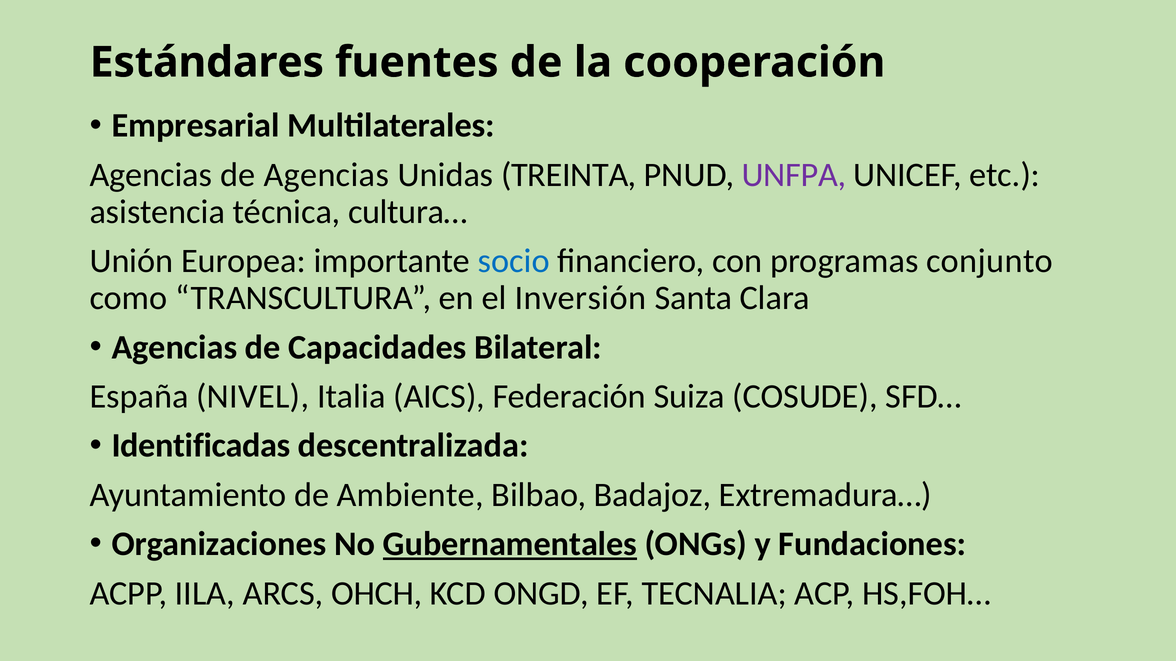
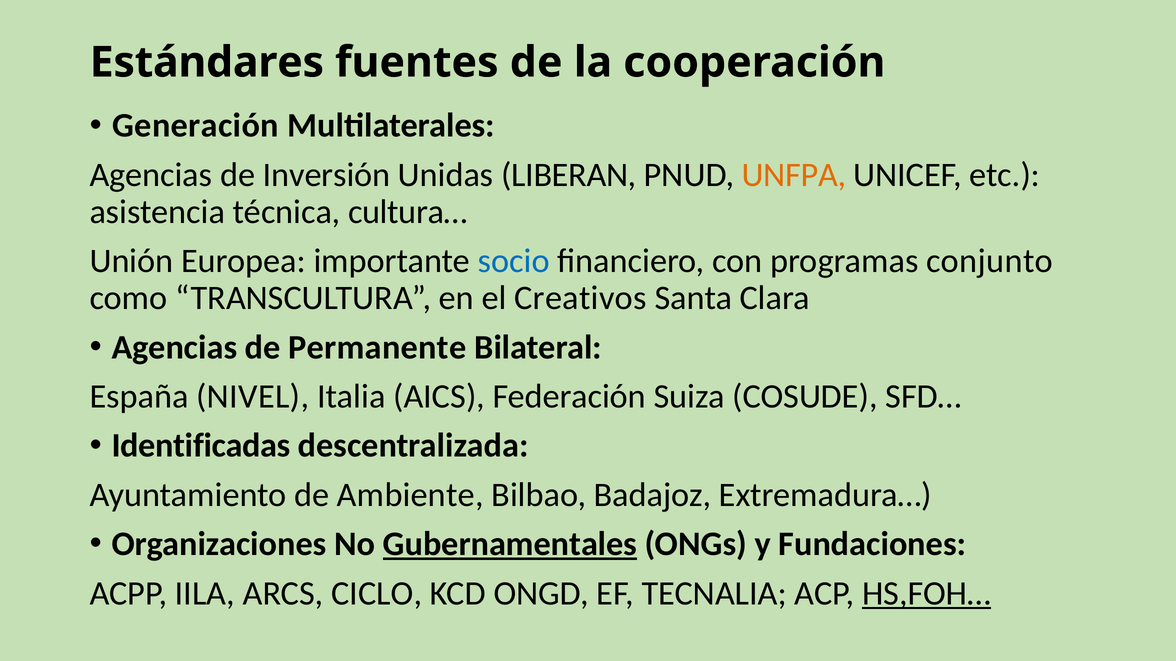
Empresarial: Empresarial -> Generación
de Agencias: Agencias -> Inversión
TREINTA: TREINTA -> LIBERAN
UNFPA colour: purple -> orange
Inversión: Inversión -> Creativos
Capacidades: Capacidades -> Permanente
OHCH: OHCH -> CICLO
HS,FOH… underline: none -> present
